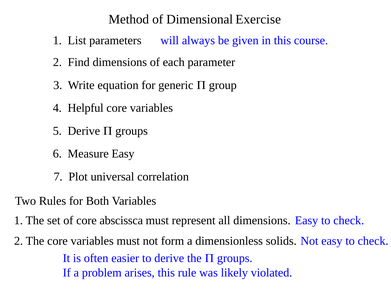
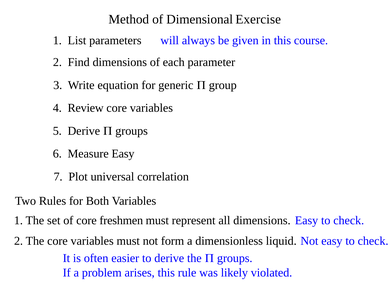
Helpful: Helpful -> Review
abscissca: abscissca -> freshmen
solids: solids -> liquid
